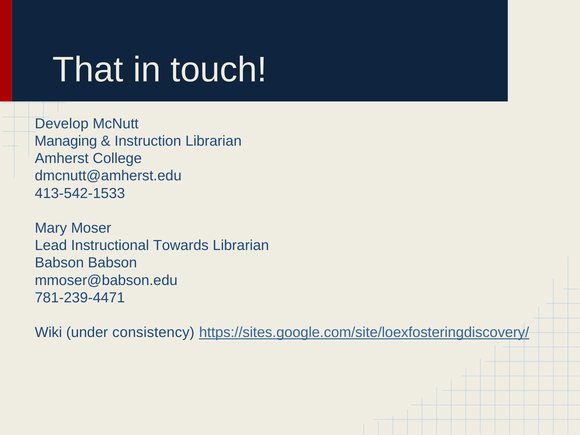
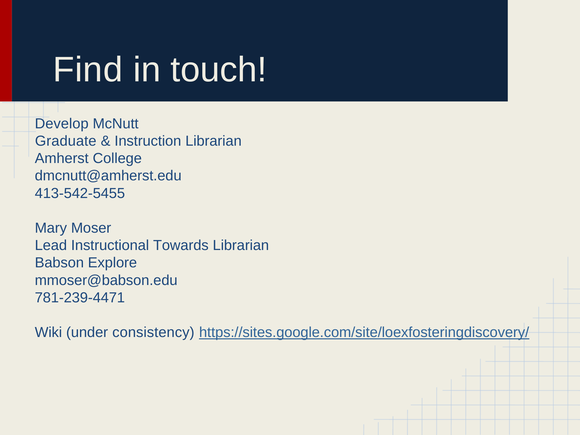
That: That -> Find
Managing: Managing -> Graduate
413-542-1533: 413-542-1533 -> 413-542-5455
Babson Babson: Babson -> Explore
